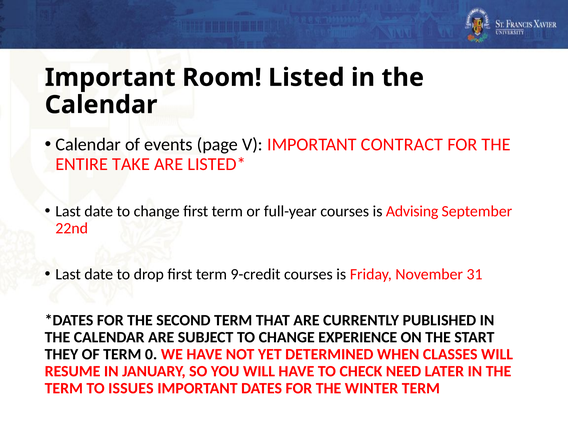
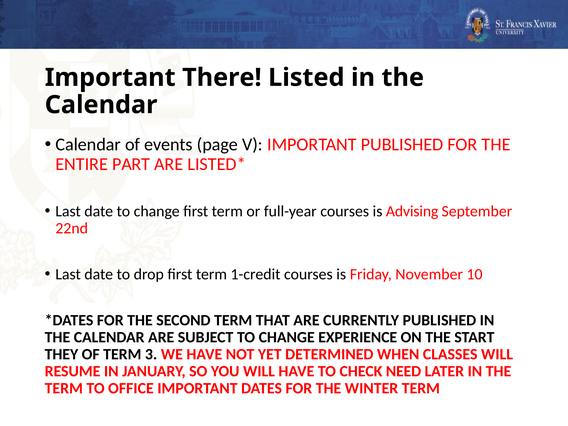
Room: Room -> There
IMPORTANT CONTRACT: CONTRACT -> PUBLISHED
TAKE: TAKE -> PART
9-credit: 9-credit -> 1-credit
31: 31 -> 10
0: 0 -> 3
ISSUES: ISSUES -> OFFICE
